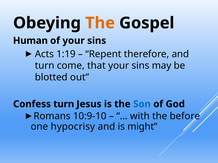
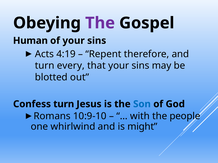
The at (100, 23) colour: orange -> purple
1:19: 1:19 -> 4:19
come: come -> every
before: before -> people
hypocrisy: hypocrisy -> whirlwind
